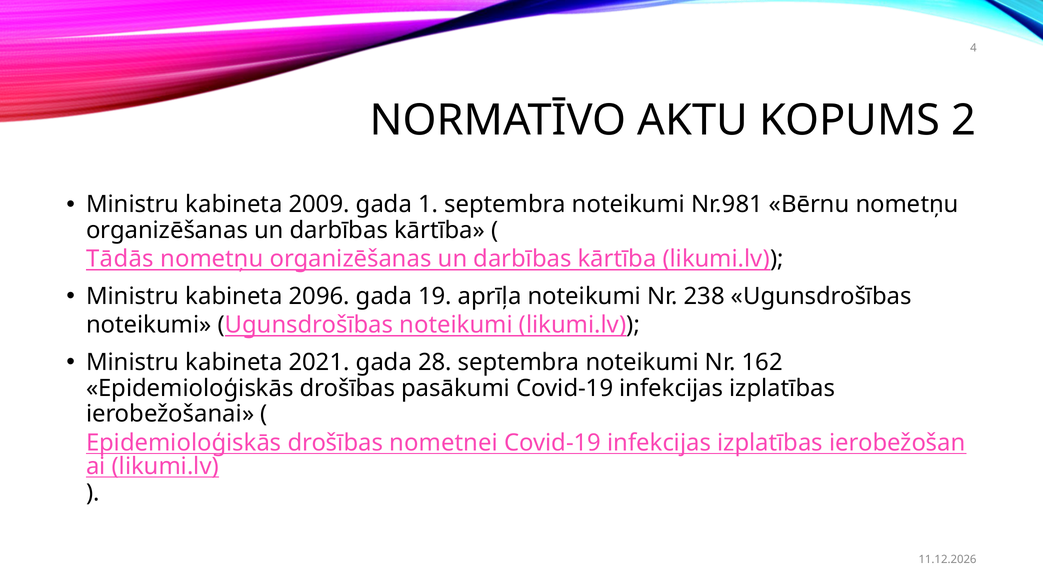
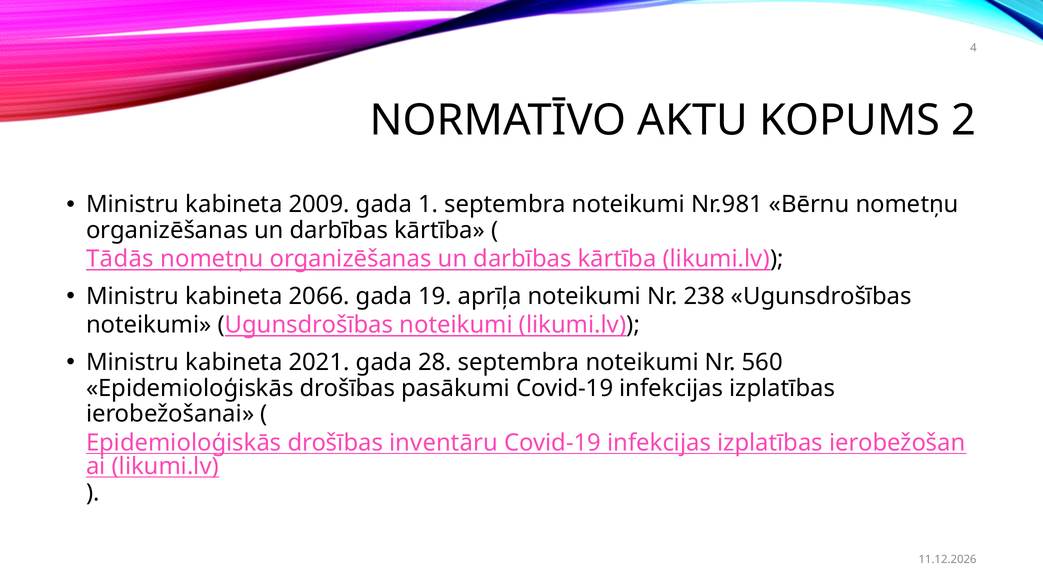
2096: 2096 -> 2066
162: 162 -> 560
nometnei: nometnei -> inventāru
